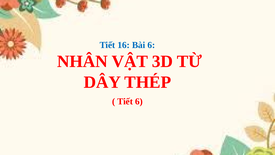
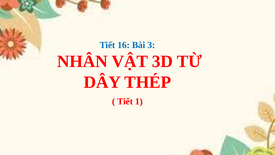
Bài 6: 6 -> 3
Tiết 6: 6 -> 1
